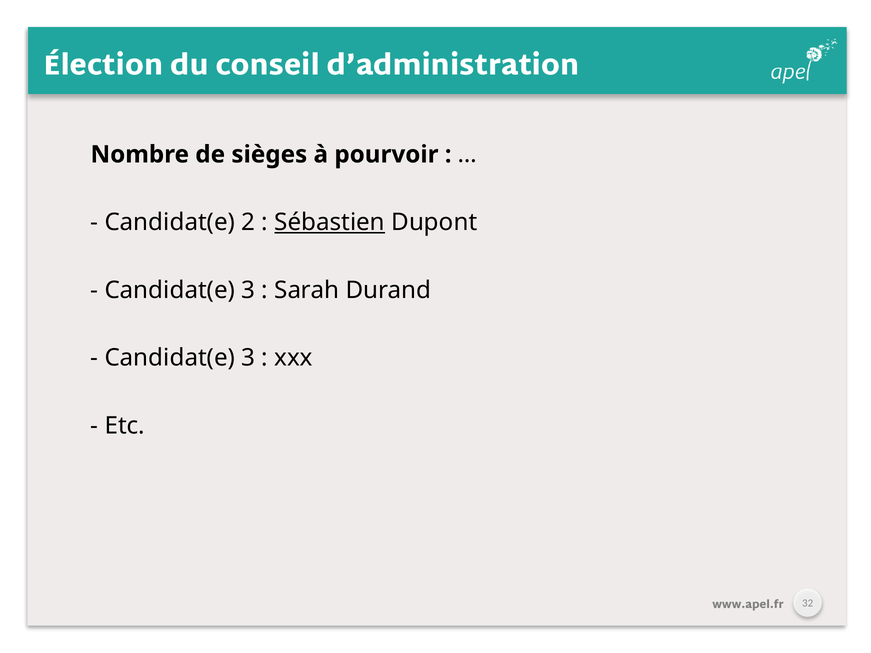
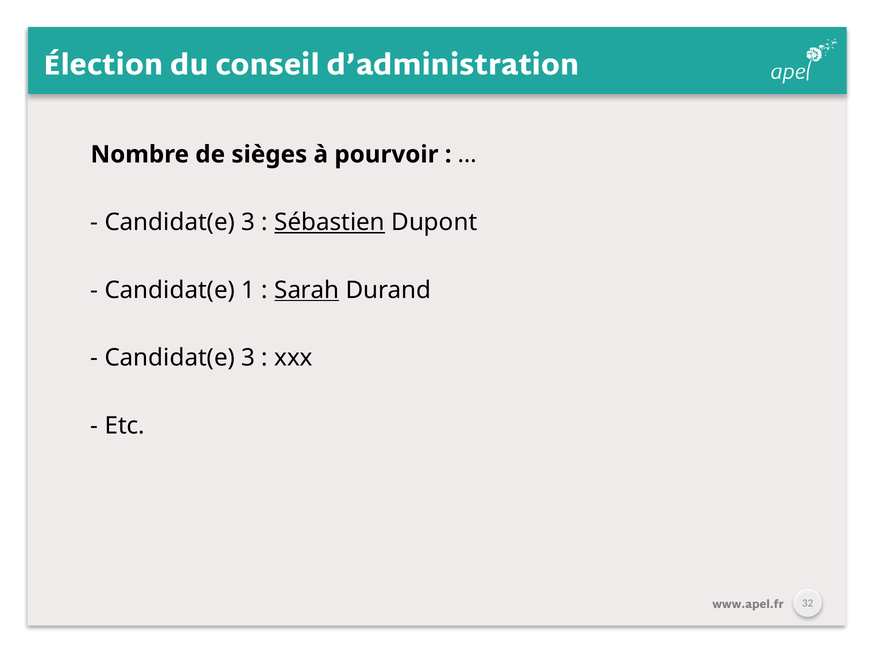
2 at (248, 222): 2 -> 3
3 at (248, 290): 3 -> 1
Sarah underline: none -> present
